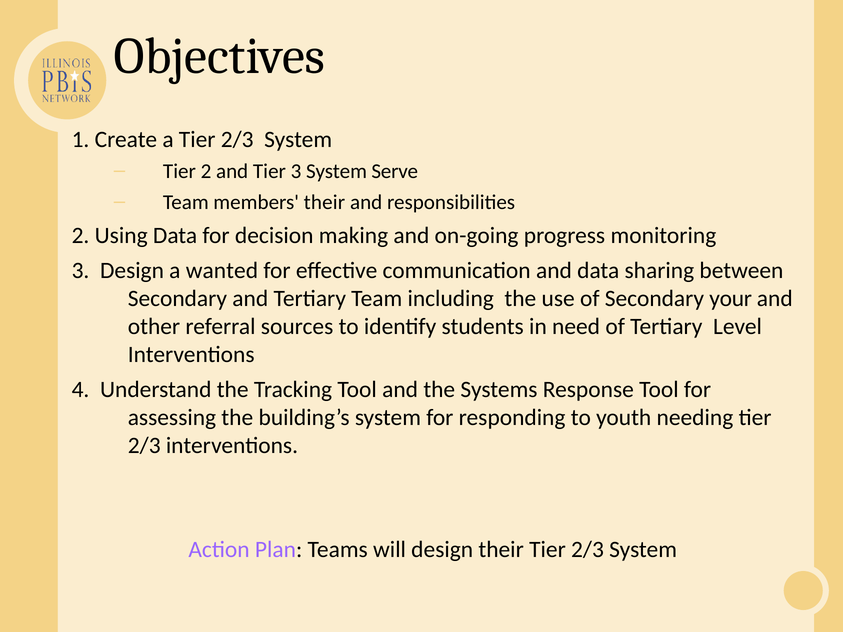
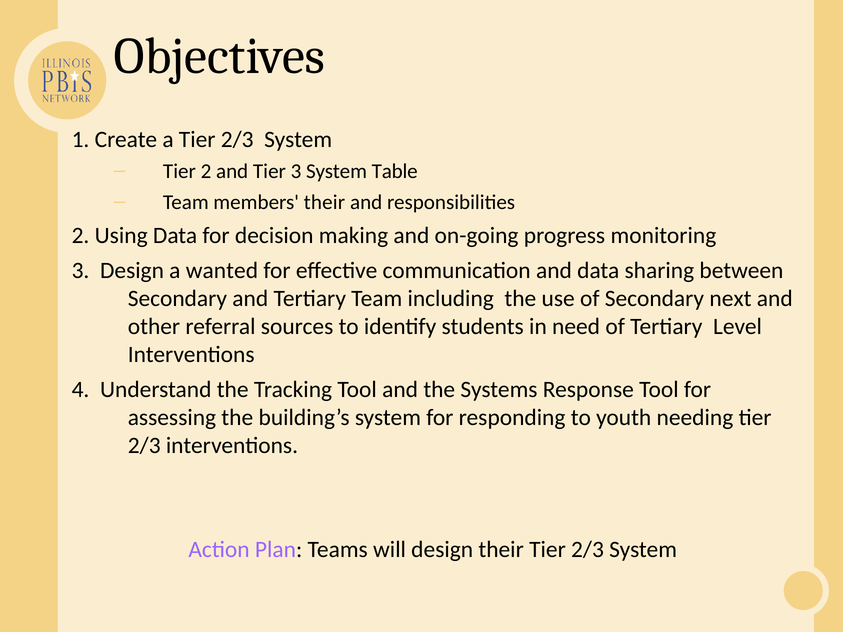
Serve: Serve -> Table
your: your -> next
